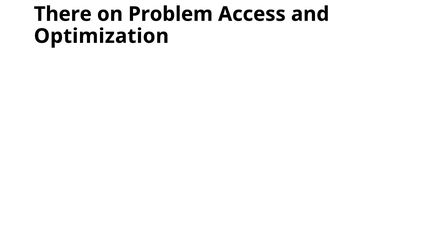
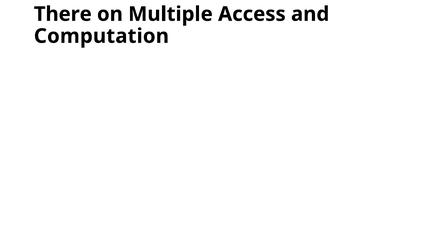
Problem: Problem -> Multiple
Optimization: Optimization -> Computation
